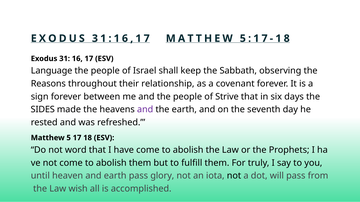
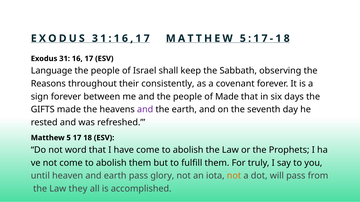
relationship: relationship -> consistently
of Strive: Strive -> Made
SIDES: SIDES -> GIFTS
not at (234, 176) colour: black -> orange
wish: wish -> they
